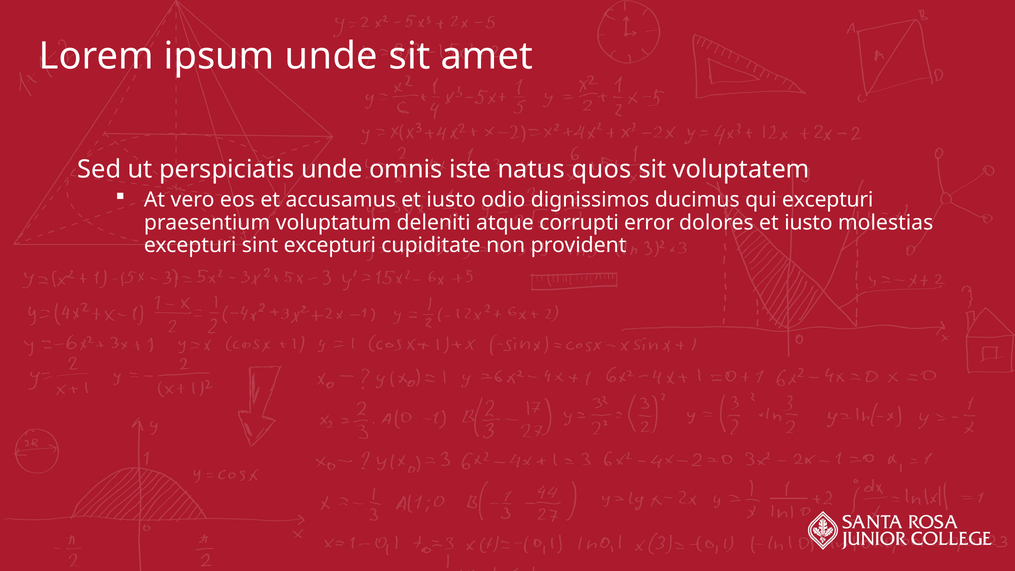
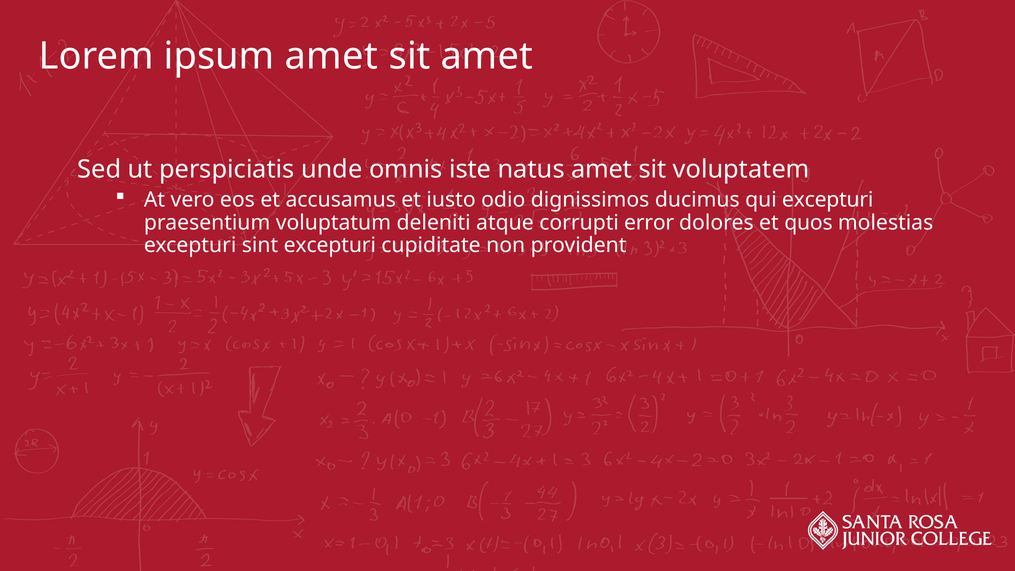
ipsum unde: unde -> amet
natus quos: quos -> amet
dolores et iusto: iusto -> quos
